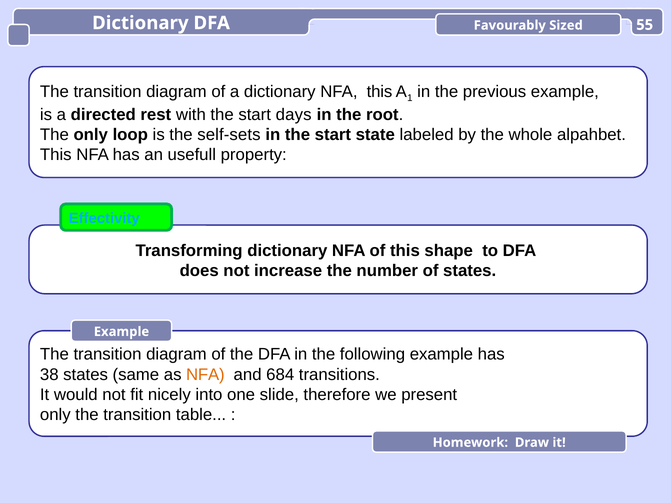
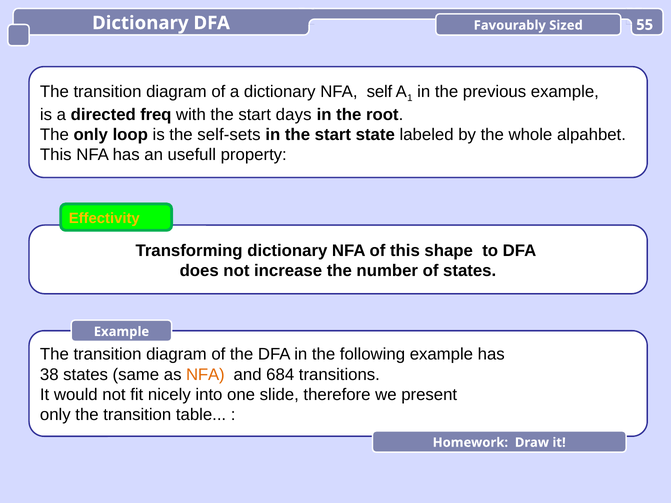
NFA this: this -> self
rest: rest -> freq
Effectivity colour: light blue -> yellow
